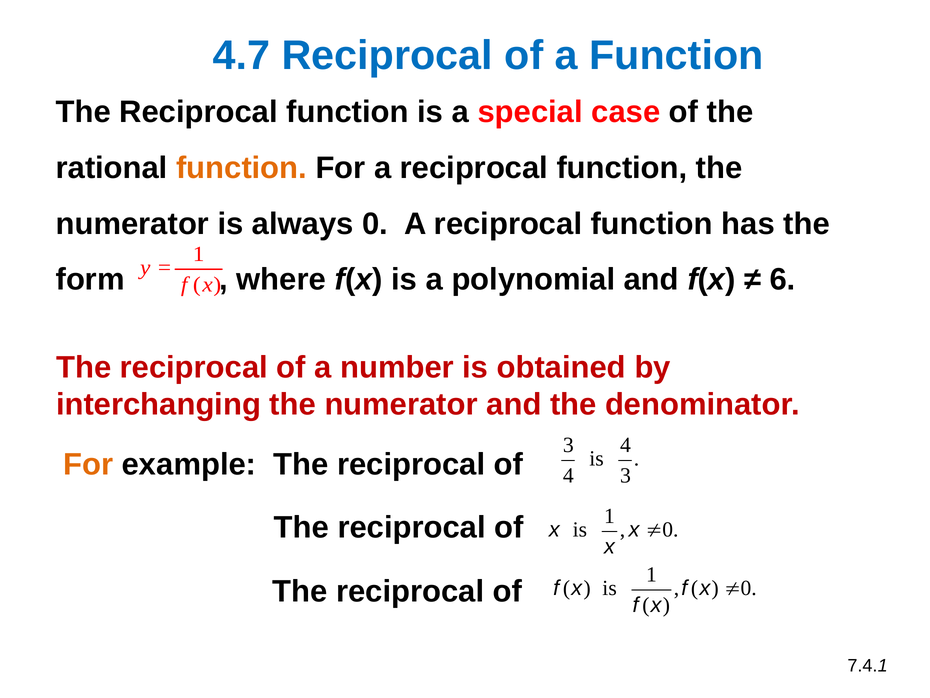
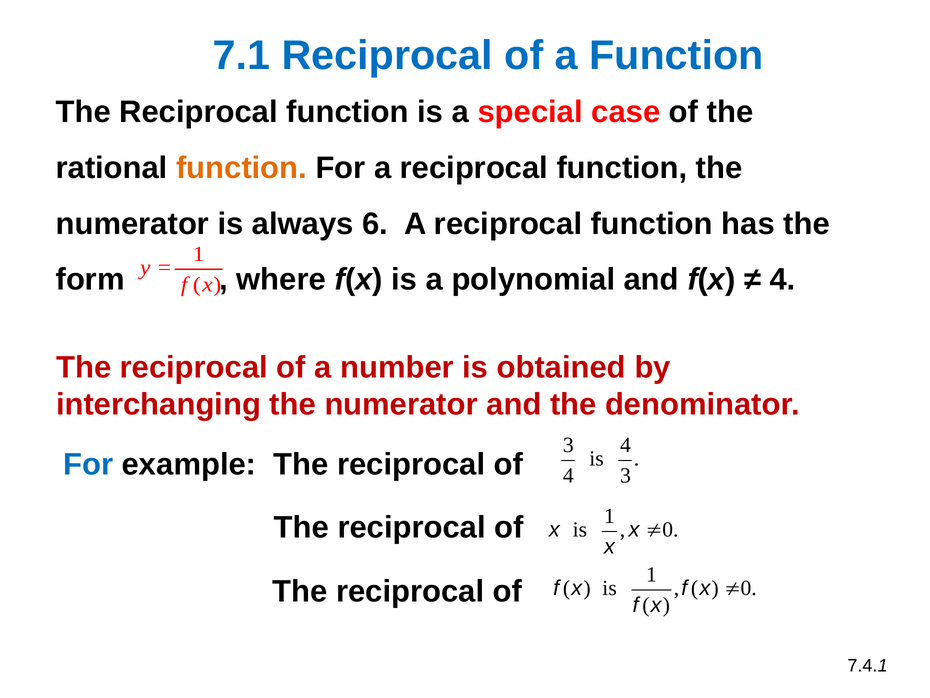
4.7: 4.7 -> 7.1
always 0: 0 -> 6
6 at (783, 279): 6 -> 4
For at (88, 464) colour: orange -> blue
